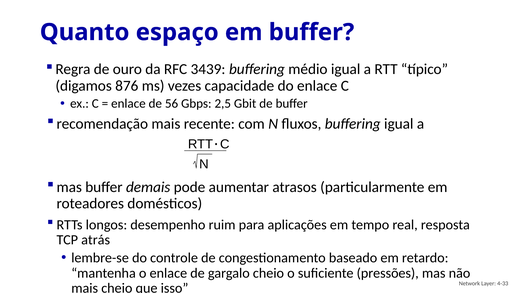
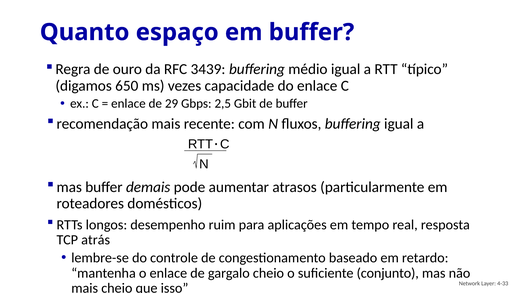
876: 876 -> 650
56: 56 -> 29
pressões: pressões -> conjunto
